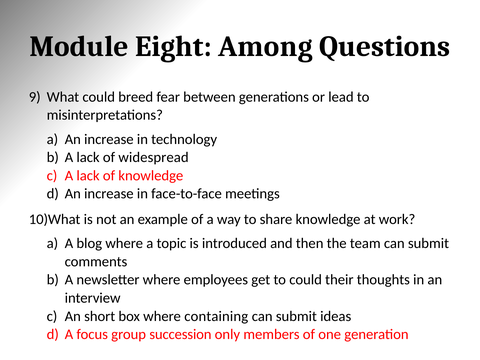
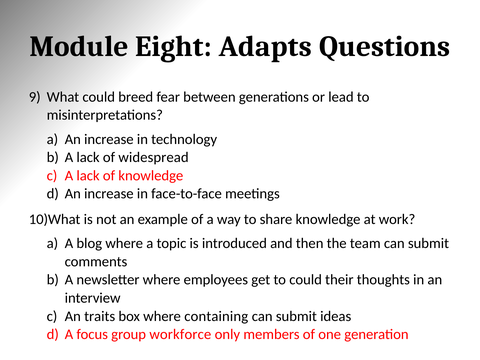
Among: Among -> Adapts
short: short -> traits
succession: succession -> workforce
